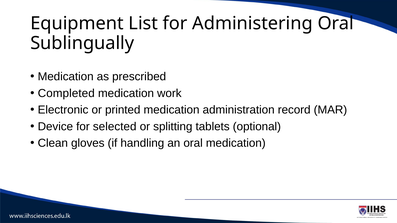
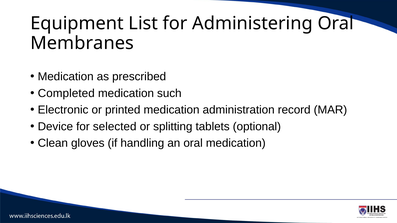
Sublingually: Sublingually -> Membranes
work: work -> such
